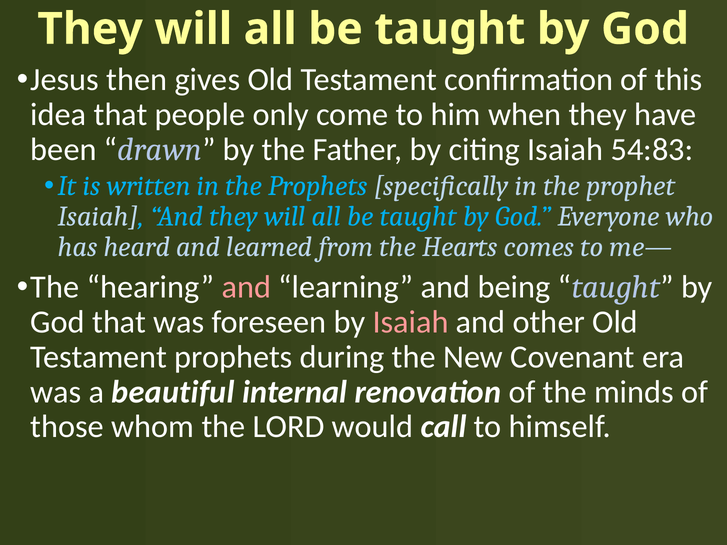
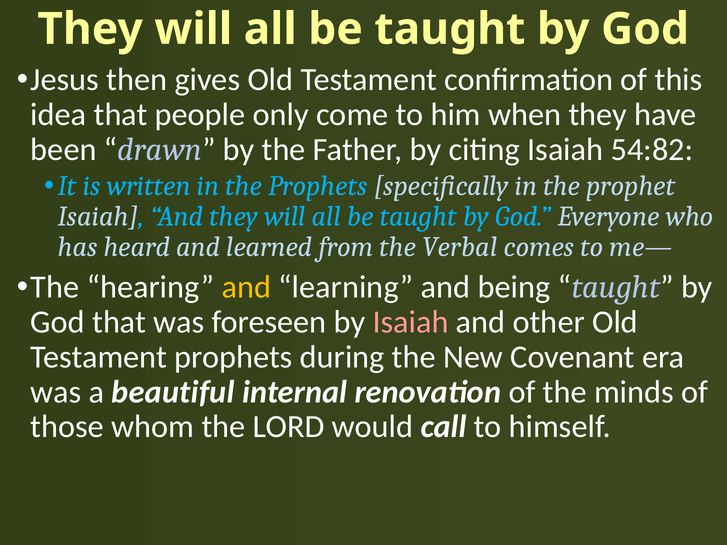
54:83: 54:83 -> 54:82
Hearts: Hearts -> Verbal
and at (246, 287) colour: pink -> yellow
